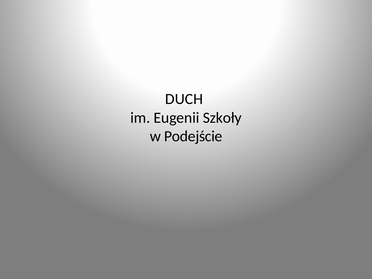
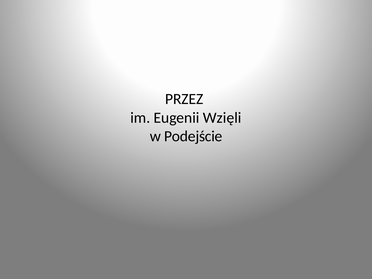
DUCH: DUCH -> PRZEZ
Szkoły: Szkoły -> Wzięli
